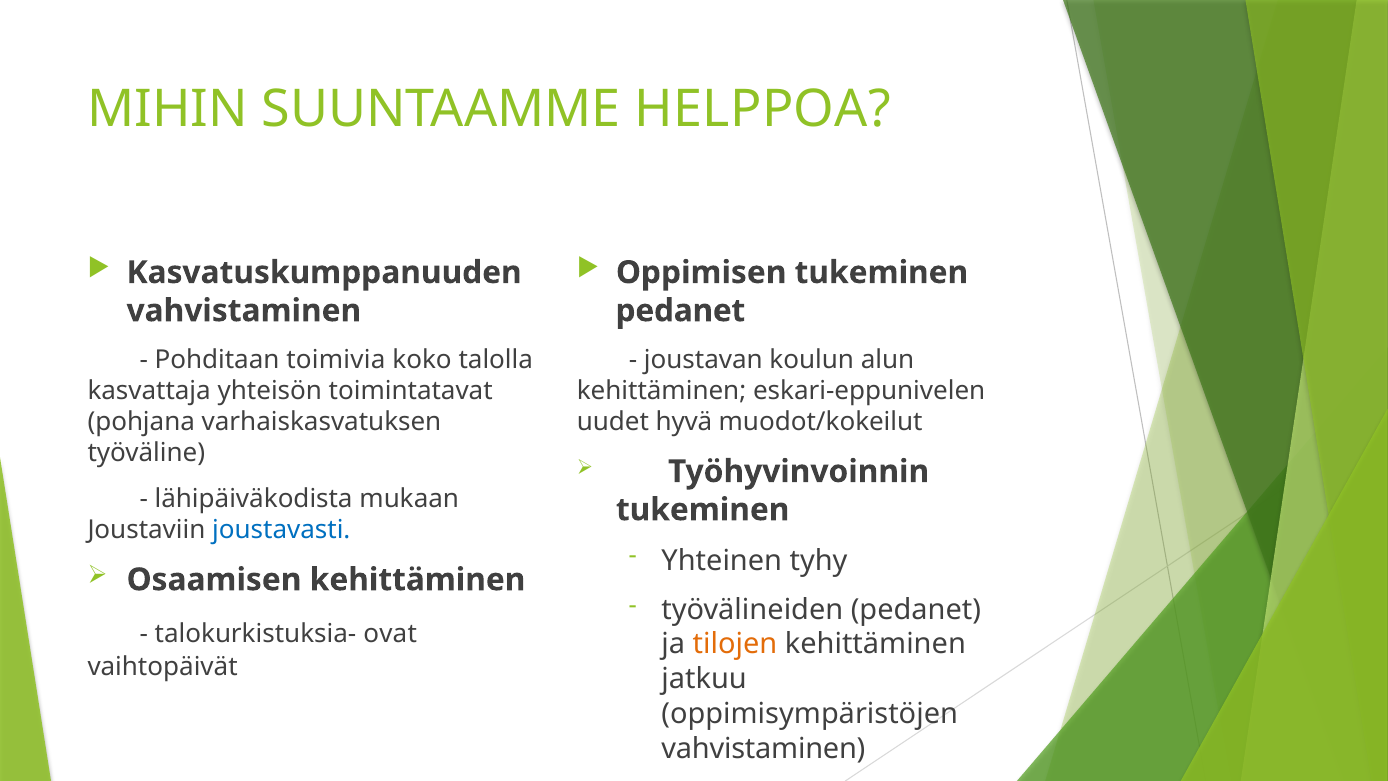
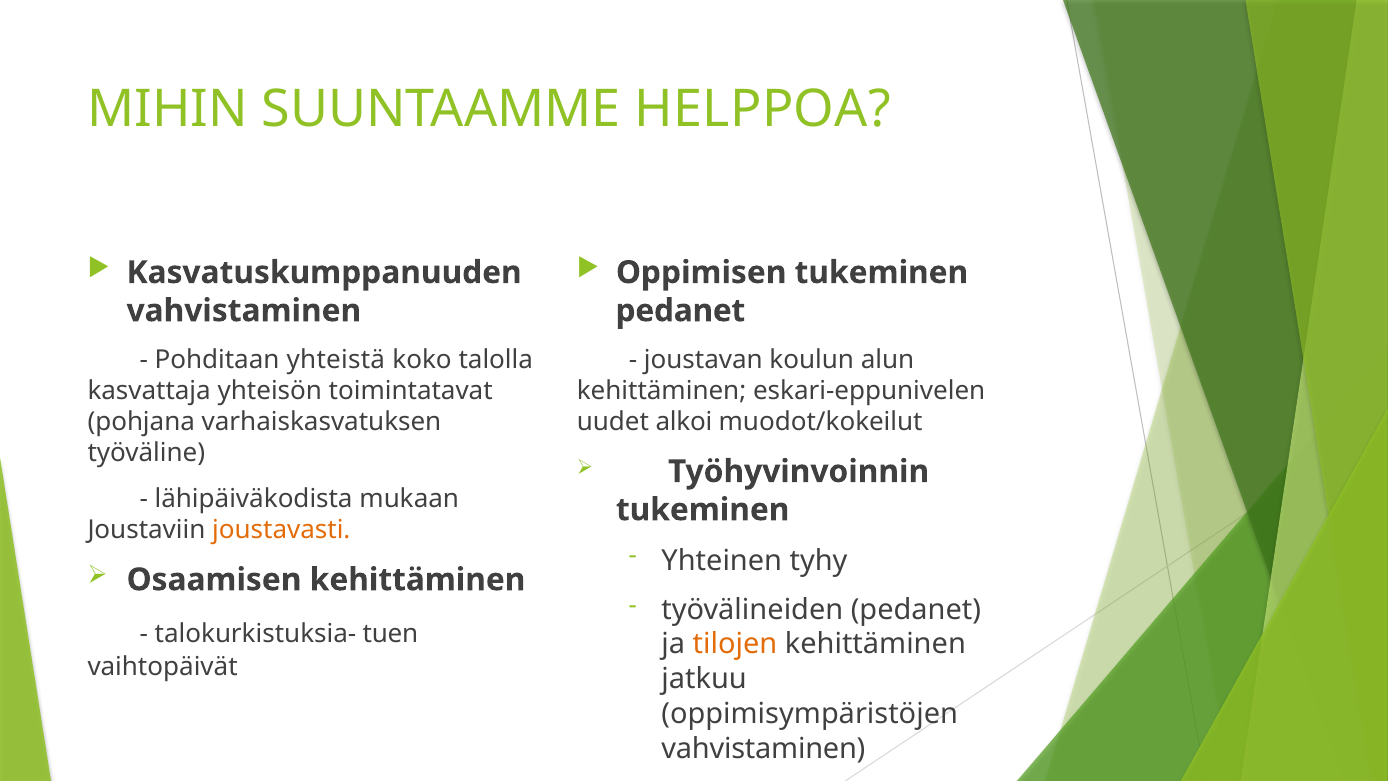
toimivia: toimivia -> yhteistä
hyvä: hyvä -> alkoi
joustavasti colour: blue -> orange
ovat: ovat -> tuen
